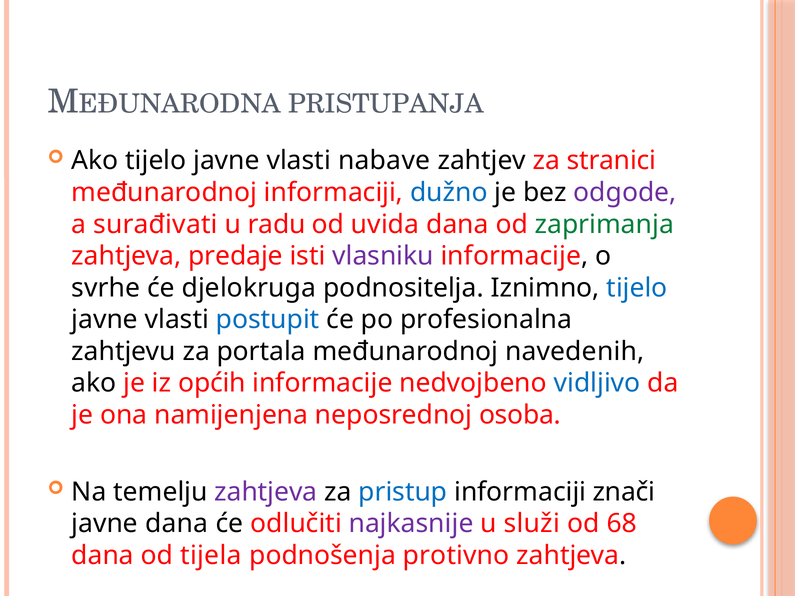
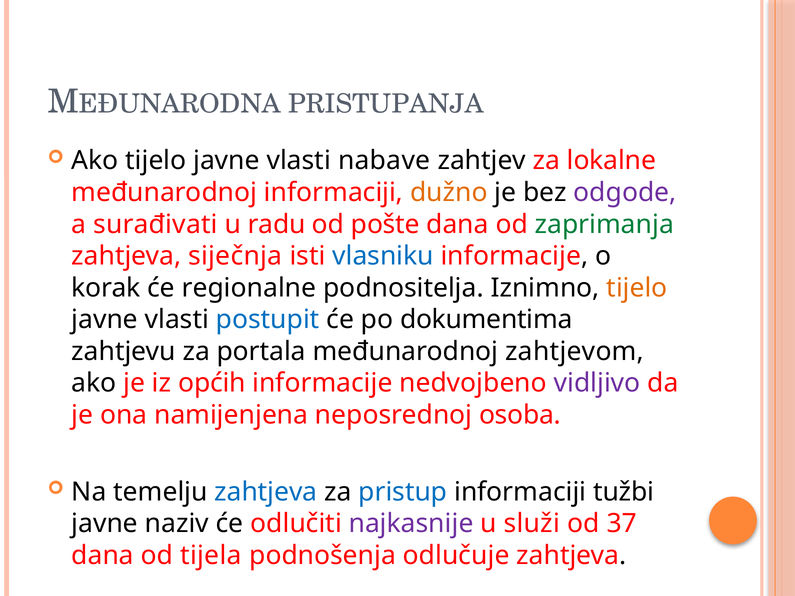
stranici: stranici -> lokalne
dužno colour: blue -> orange
uvida: uvida -> pošte
predaje: predaje -> siječnja
vlasniku colour: purple -> blue
svrhe: svrhe -> korak
djelokruga: djelokruga -> regionalne
tijelo at (637, 288) colour: blue -> orange
profesionalna: profesionalna -> dokumentima
navedenih: navedenih -> zahtjevom
vidljivo colour: blue -> purple
zahtjeva at (266, 492) colour: purple -> blue
znači: znači -> tužbi
javne dana: dana -> naziv
68: 68 -> 37
protivno: protivno -> odlučuje
